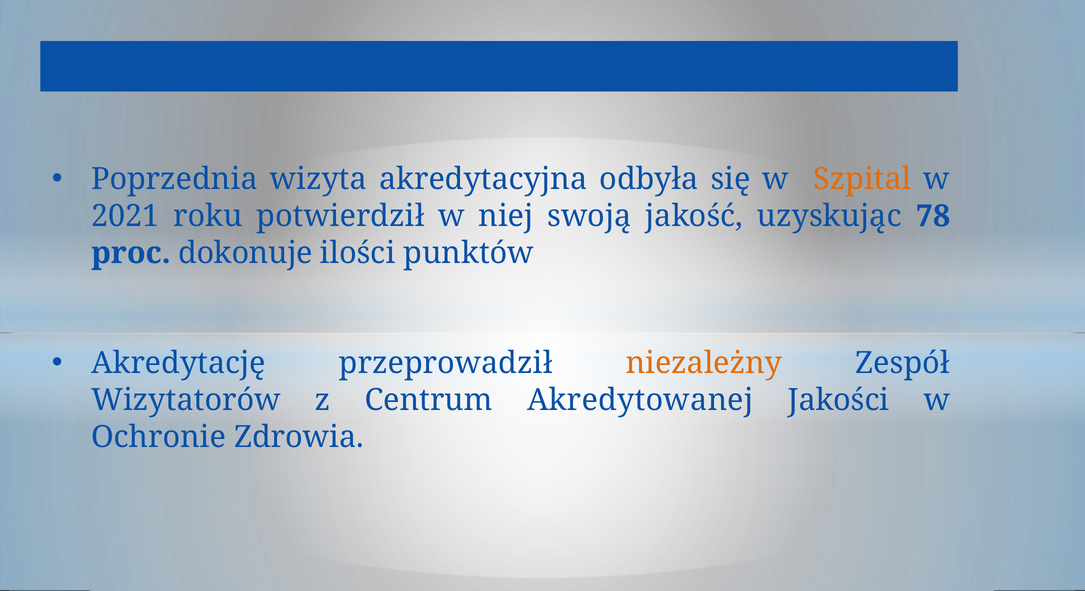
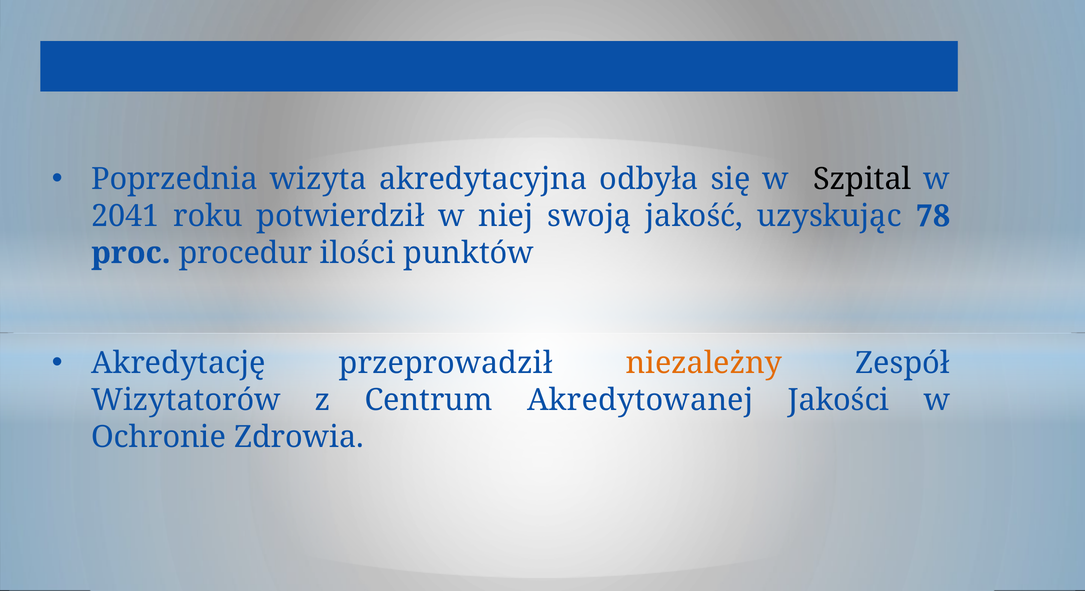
Szpital colour: orange -> black
2021: 2021 -> 2041
dokonuje: dokonuje -> procedur
